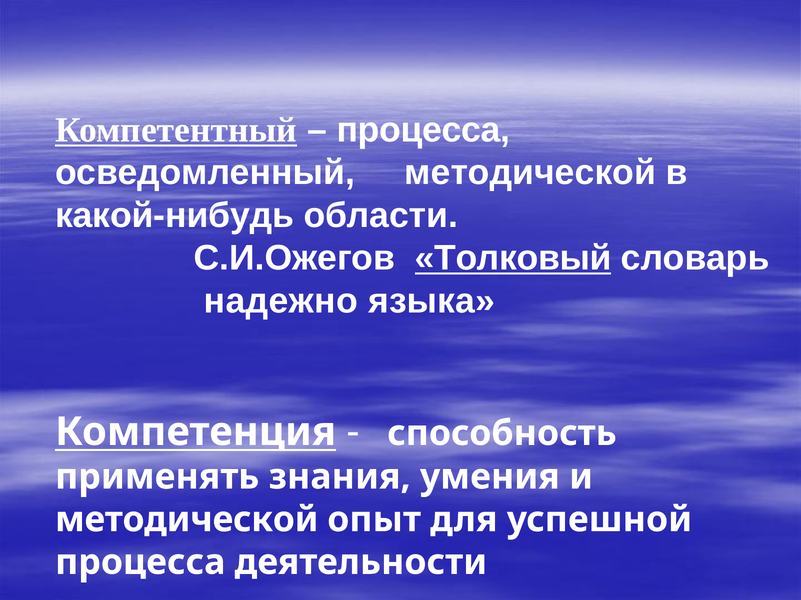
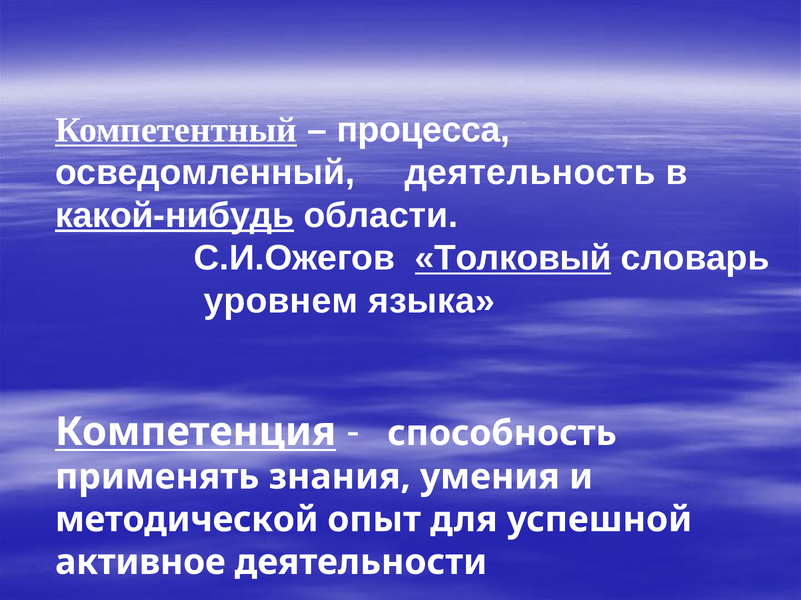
осведомленный методической: методической -> деятельность
какой-нибудь underline: none -> present
надежно: надежно -> уровнем
процесса at (140, 563): процесса -> активное
